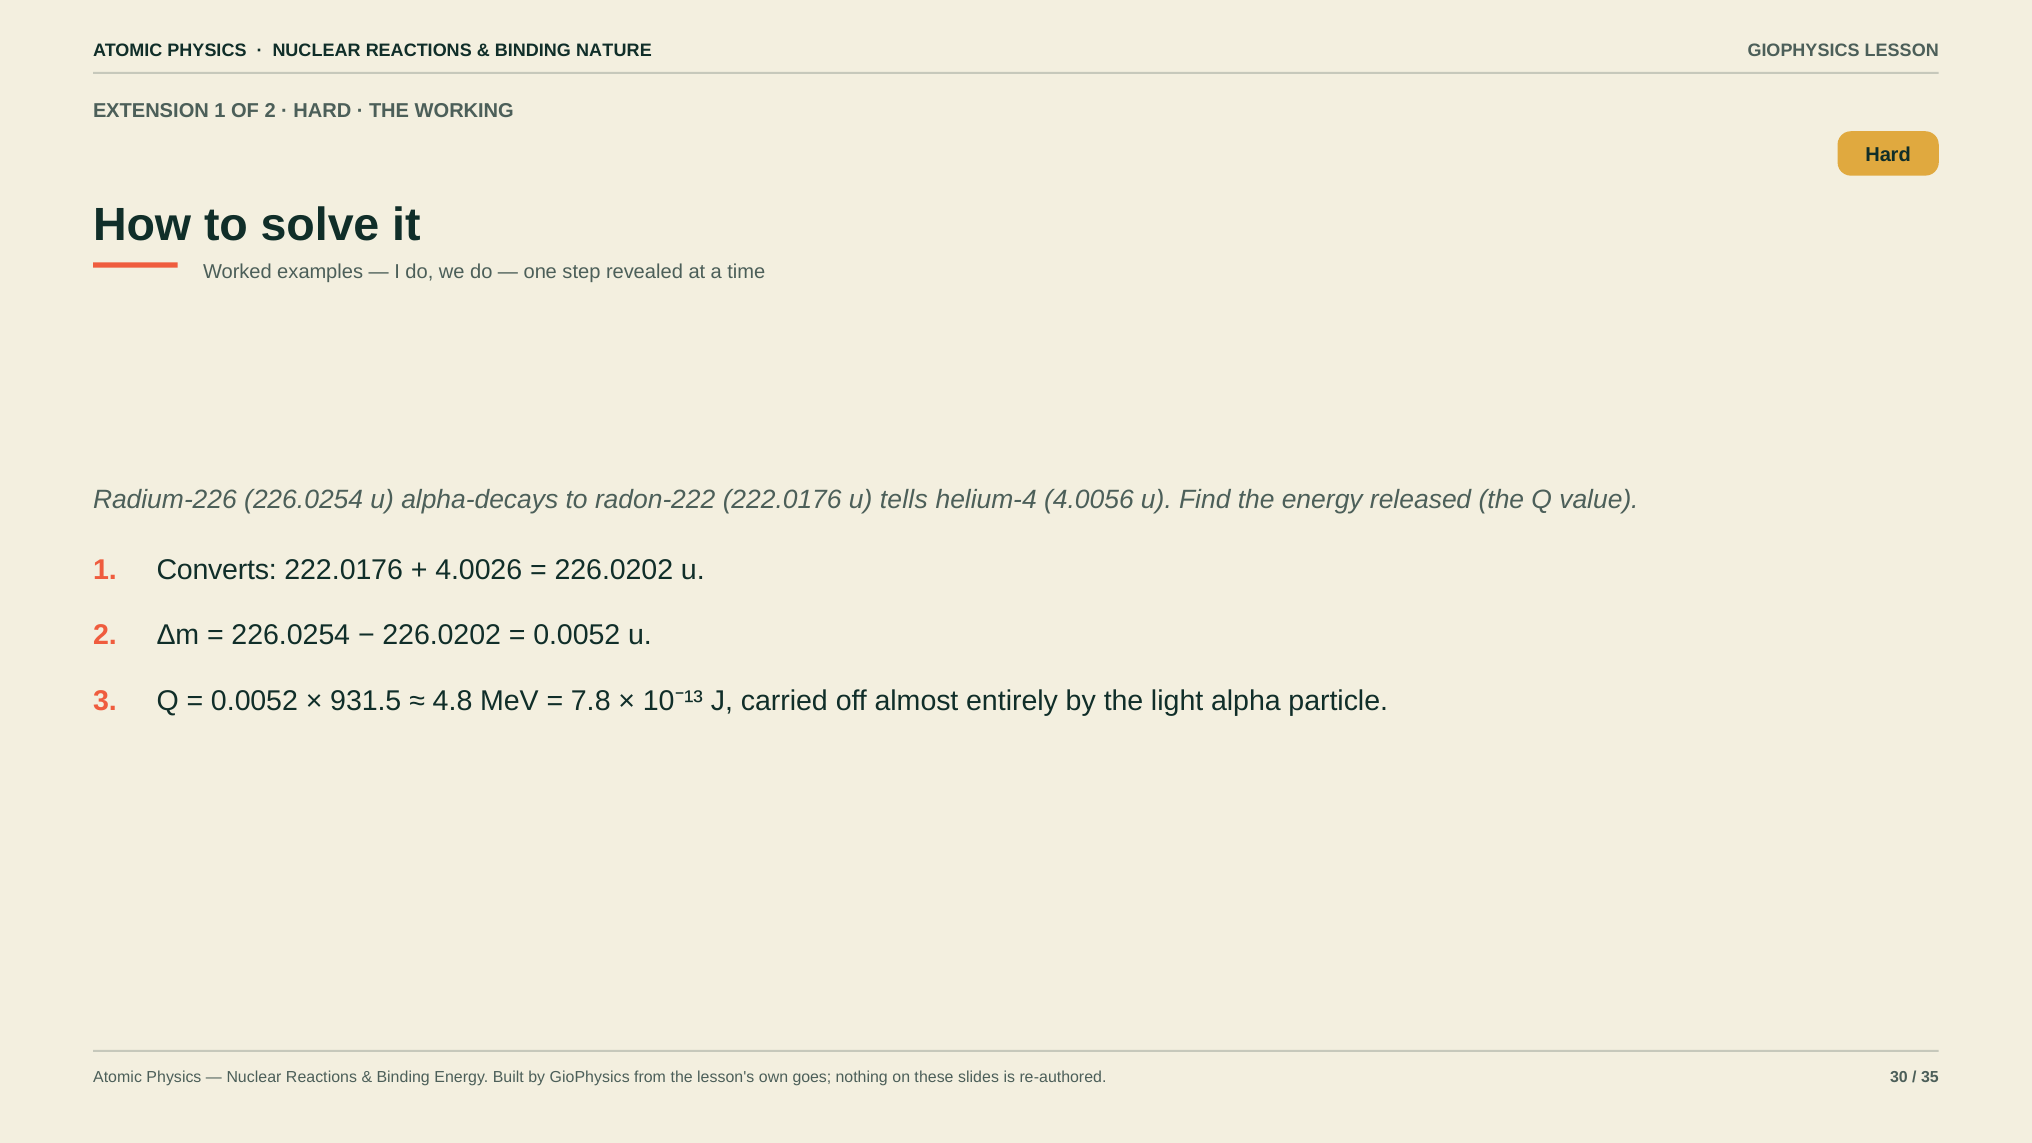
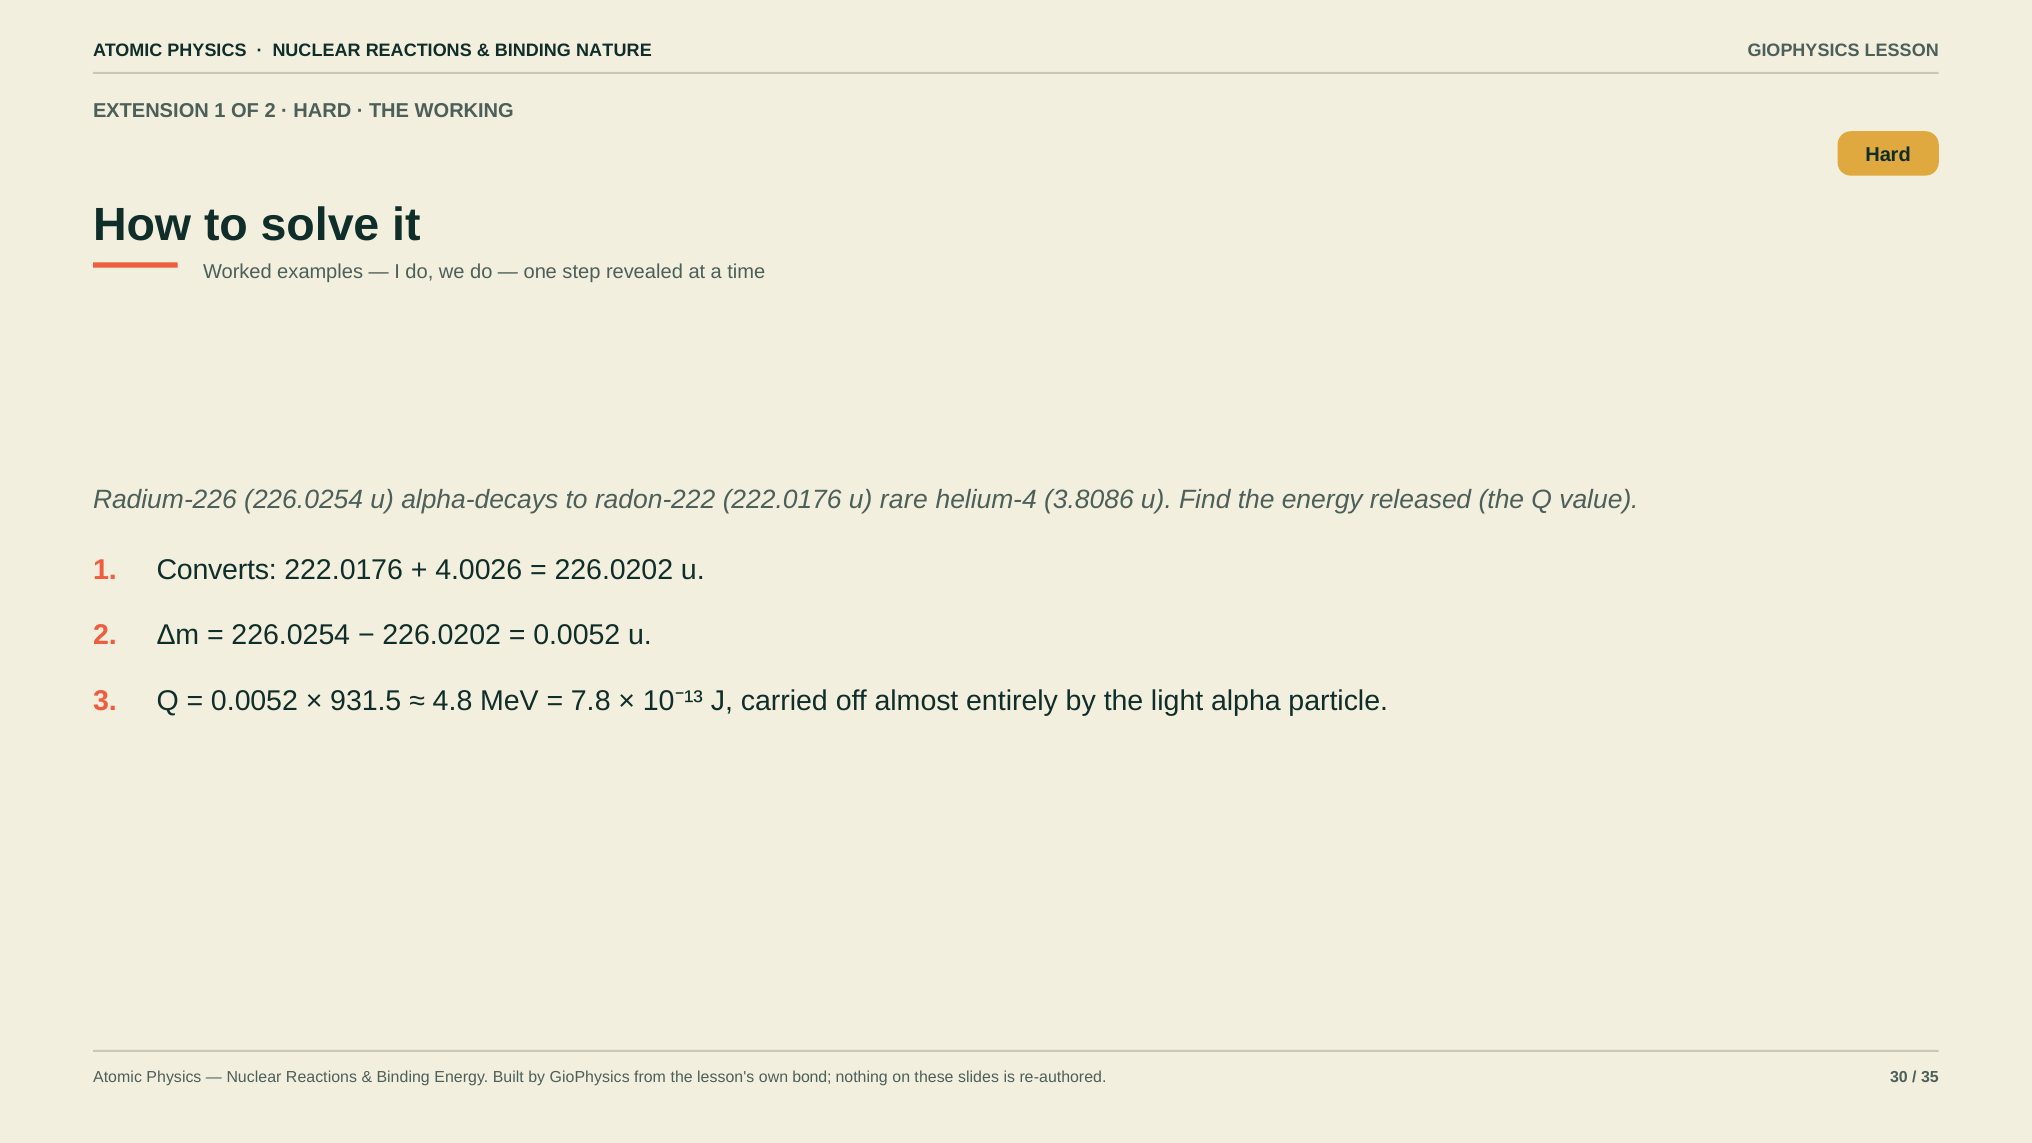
tells: tells -> rare
4.0056: 4.0056 -> 3.8086
goes: goes -> bond
